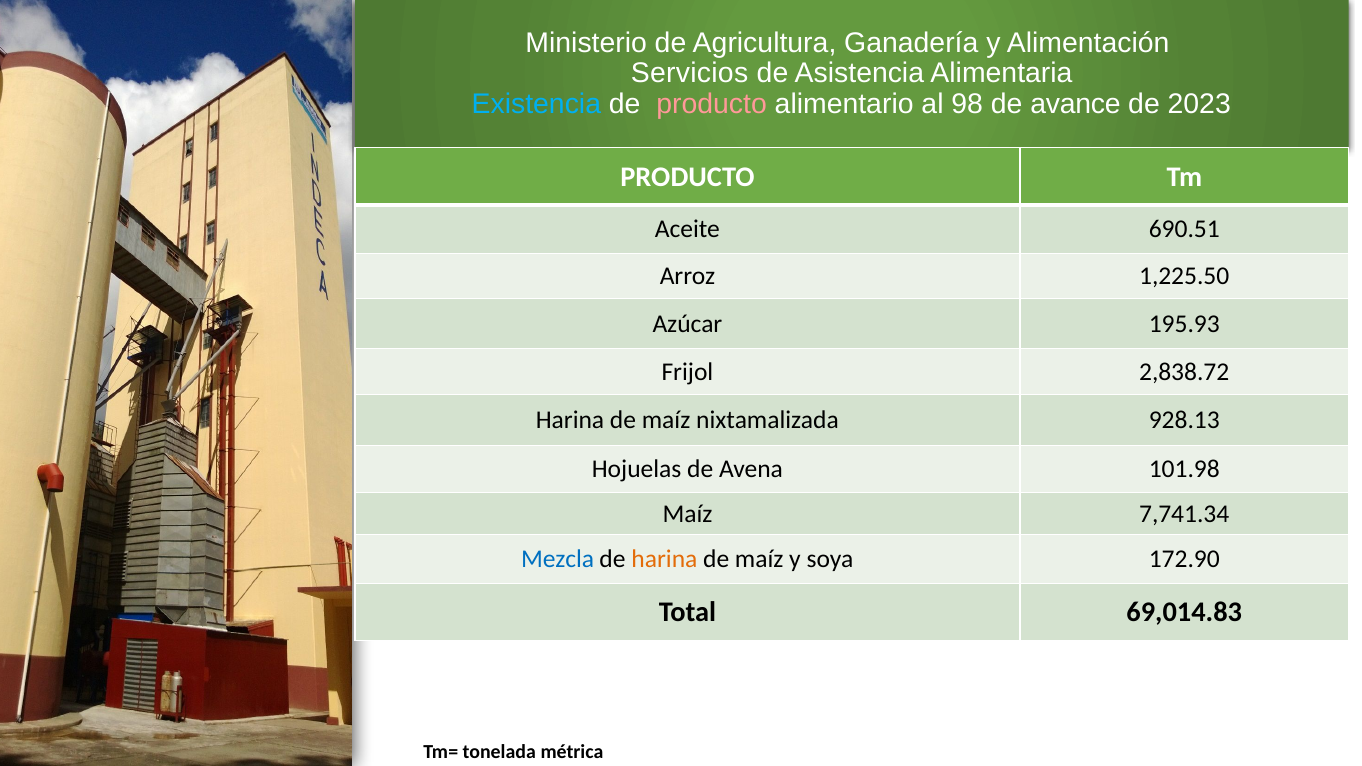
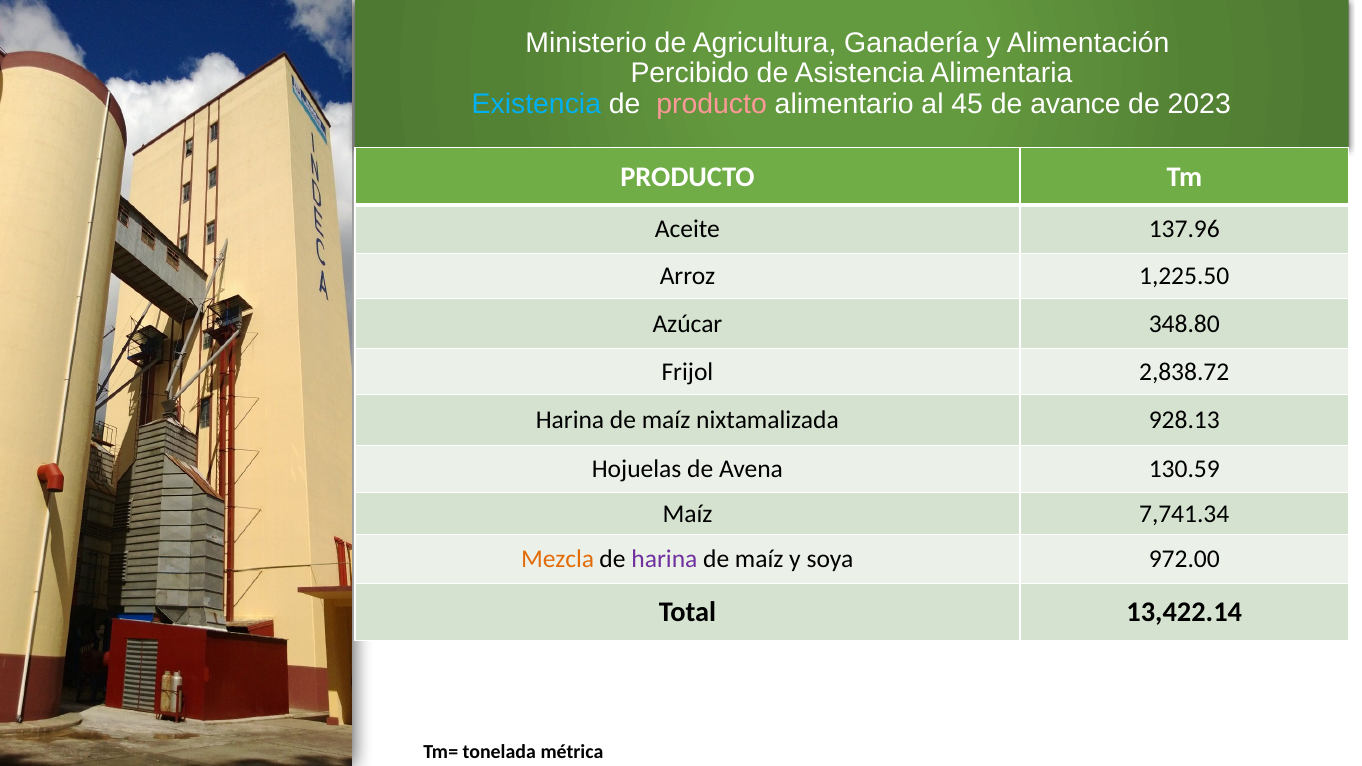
Servicios: Servicios -> Percibido
98: 98 -> 45
690.51: 690.51 -> 137.96
195.93: 195.93 -> 348.80
101.98: 101.98 -> 130.59
Mezcla colour: blue -> orange
harina at (664, 559) colour: orange -> purple
172.90: 172.90 -> 972.00
69,014.83: 69,014.83 -> 13,422.14
